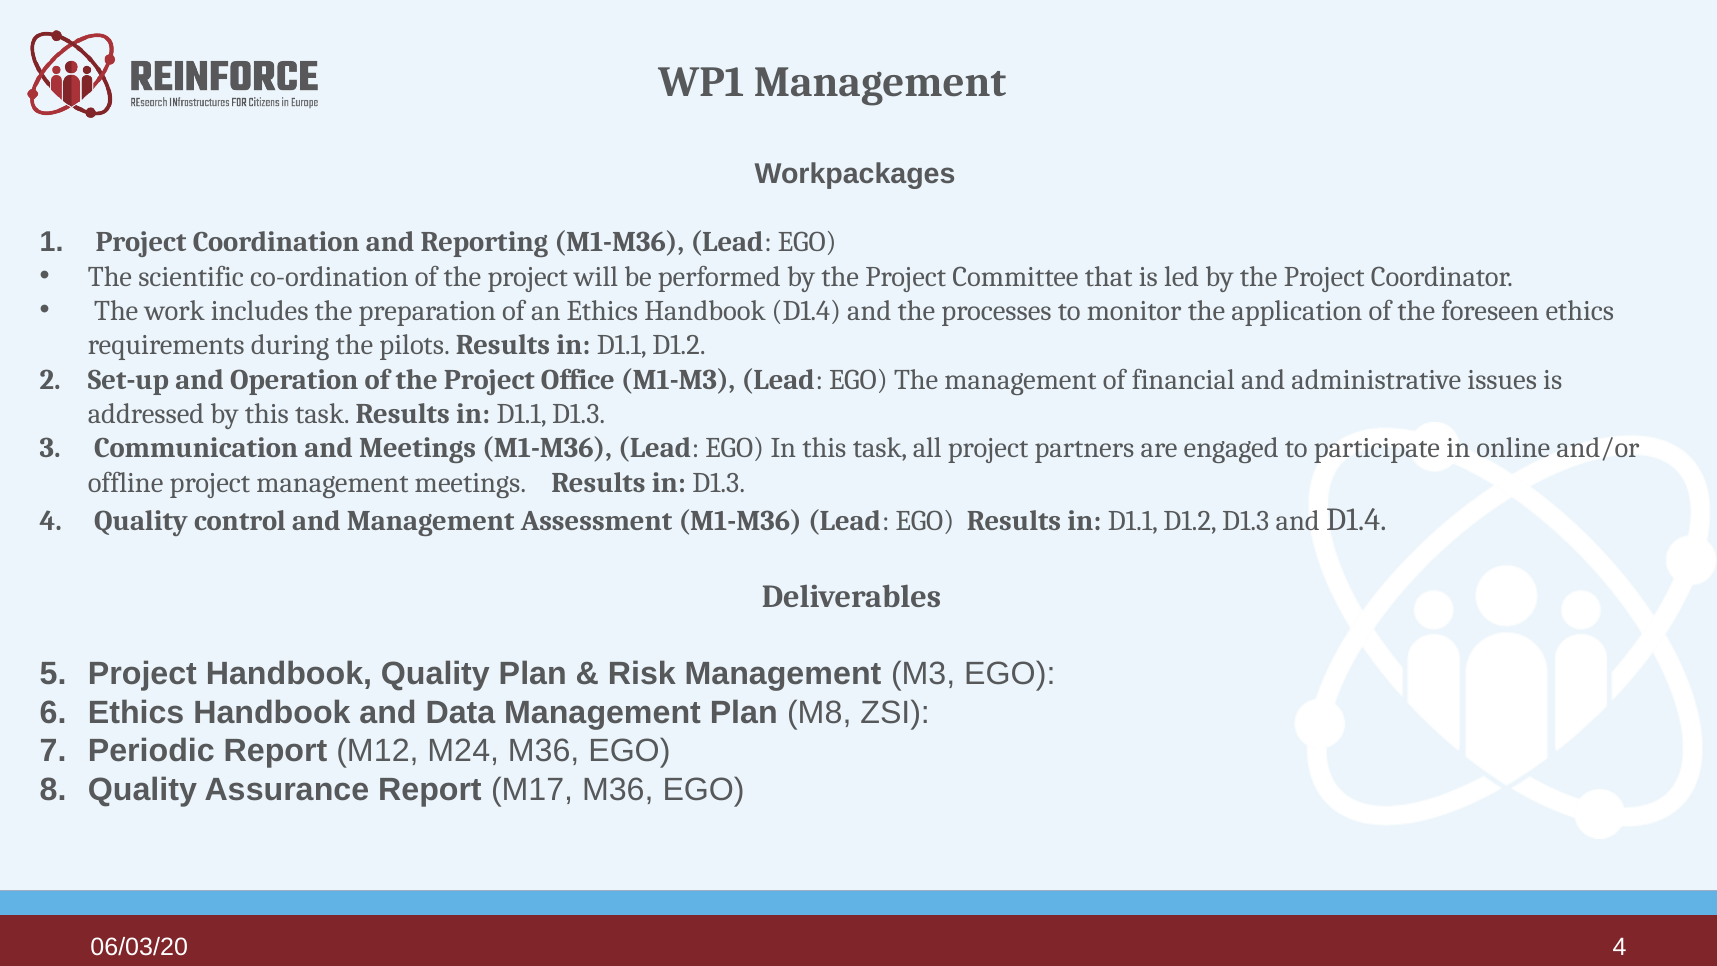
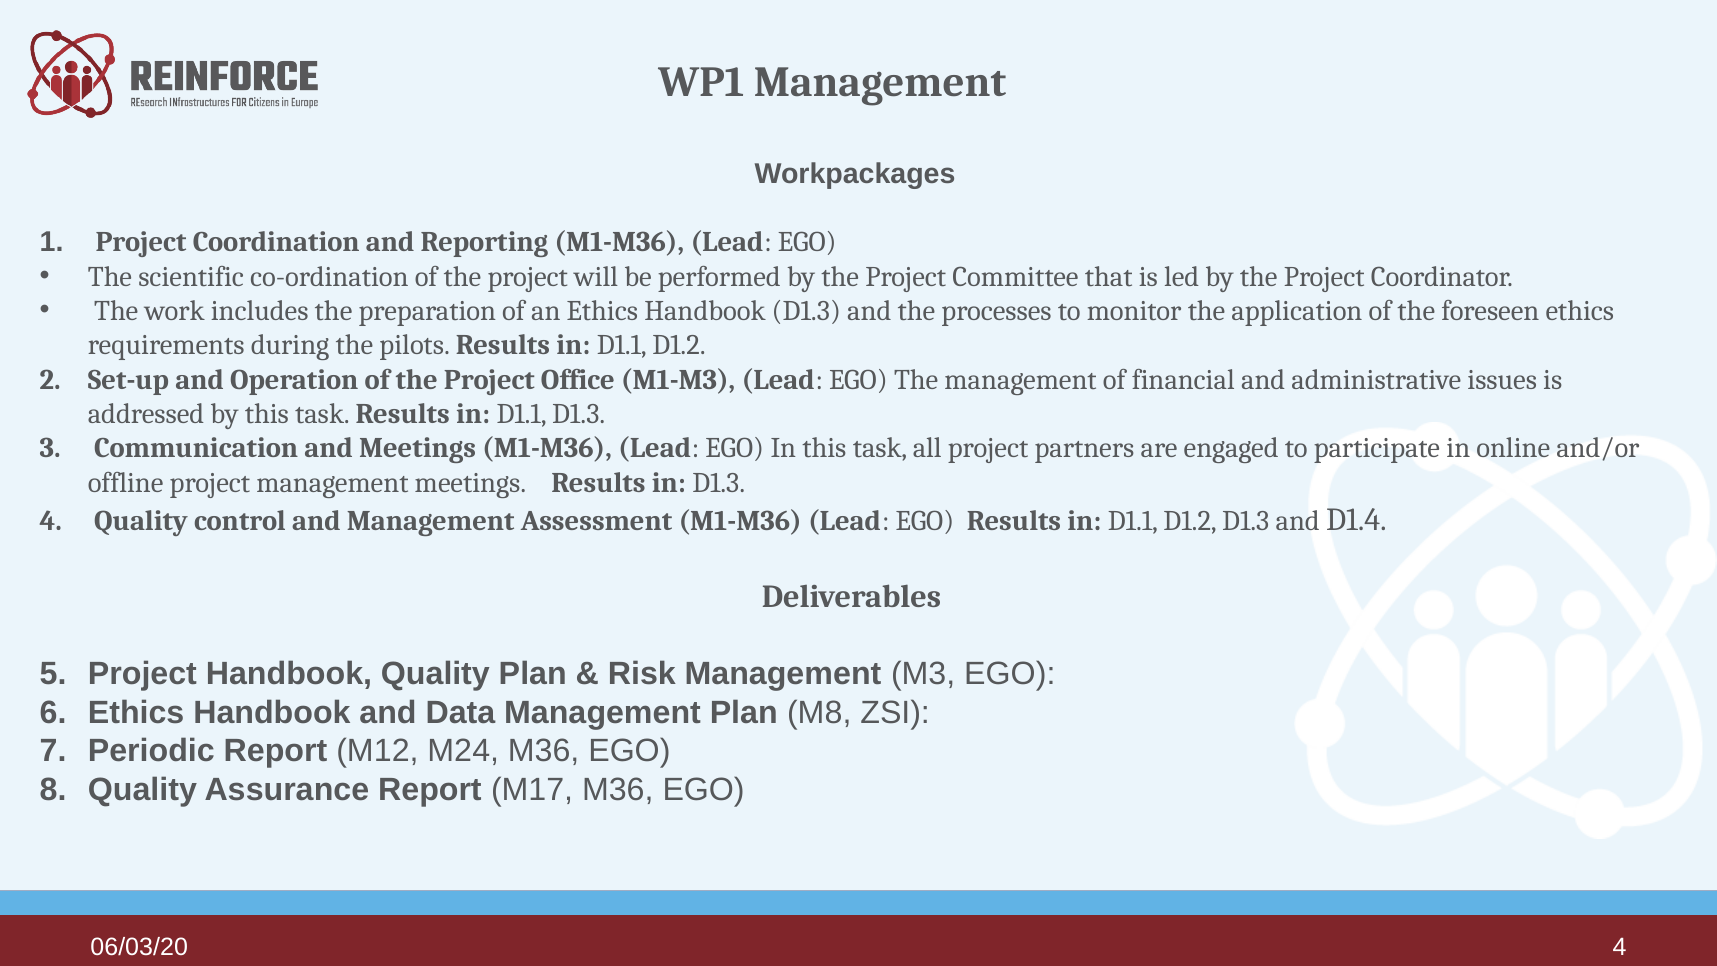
Handbook D1.4: D1.4 -> D1.3
